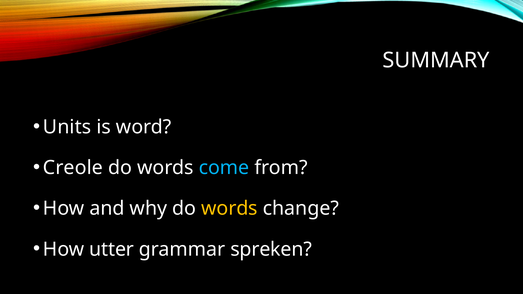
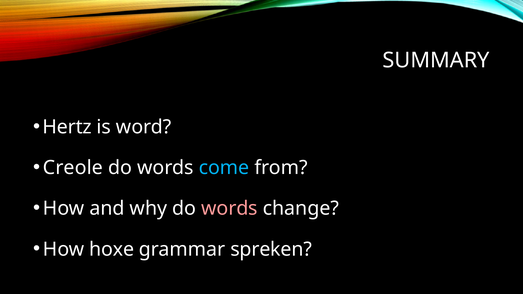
Units: Units -> Hertz
words at (229, 209) colour: yellow -> pink
utter: utter -> hoxe
